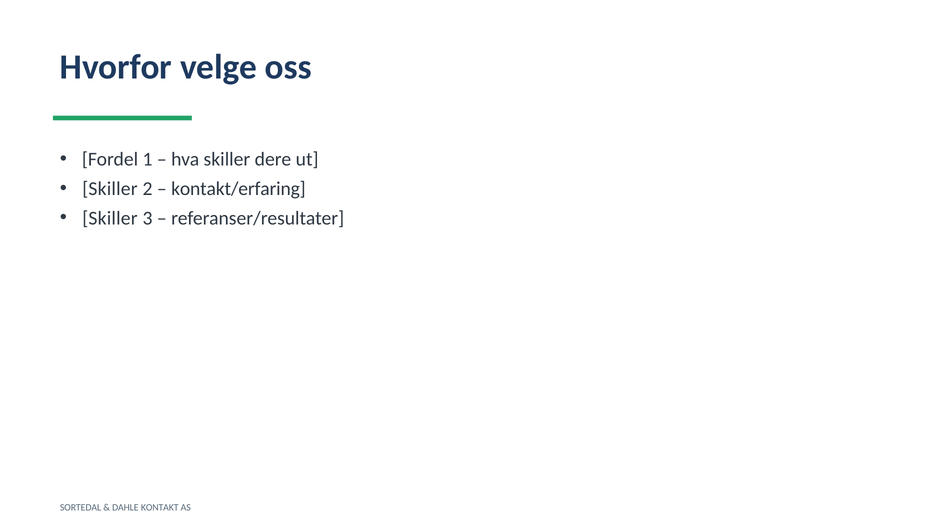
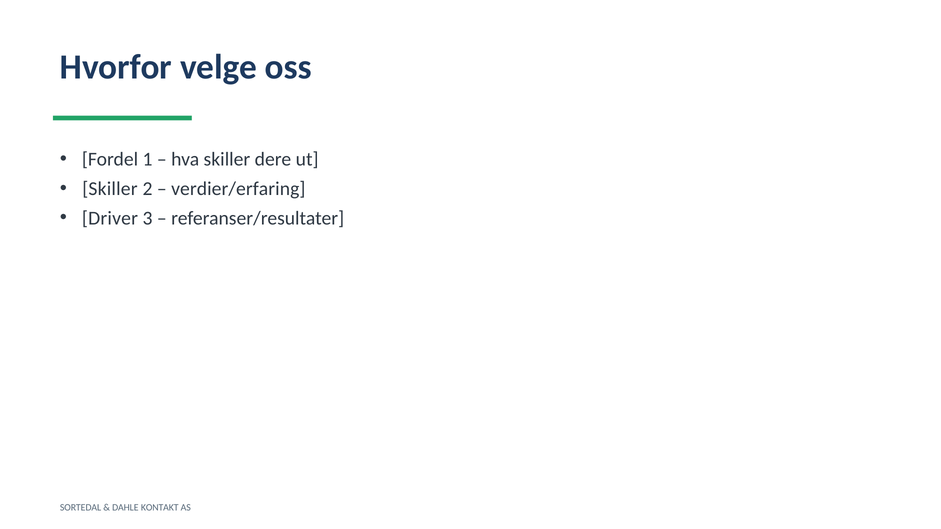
kontakt/erfaring: kontakt/erfaring -> verdier/erfaring
Skiller at (110, 218): Skiller -> Driver
